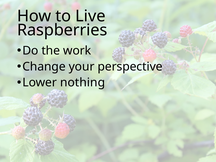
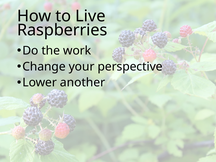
nothing: nothing -> another
